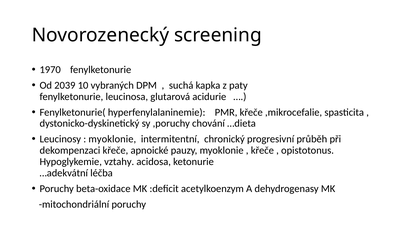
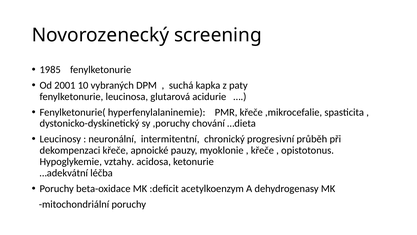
1970: 1970 -> 1985
2039: 2039 -> 2001
myoklonie at (112, 139): myoklonie -> neuronální
